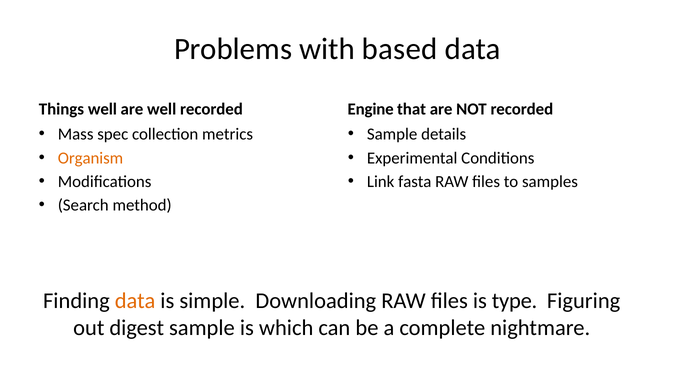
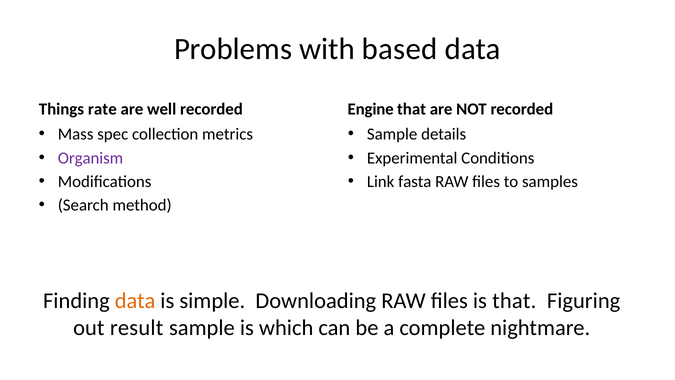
Things well: well -> rate
Organism colour: orange -> purple
is type: type -> that
digest: digest -> result
